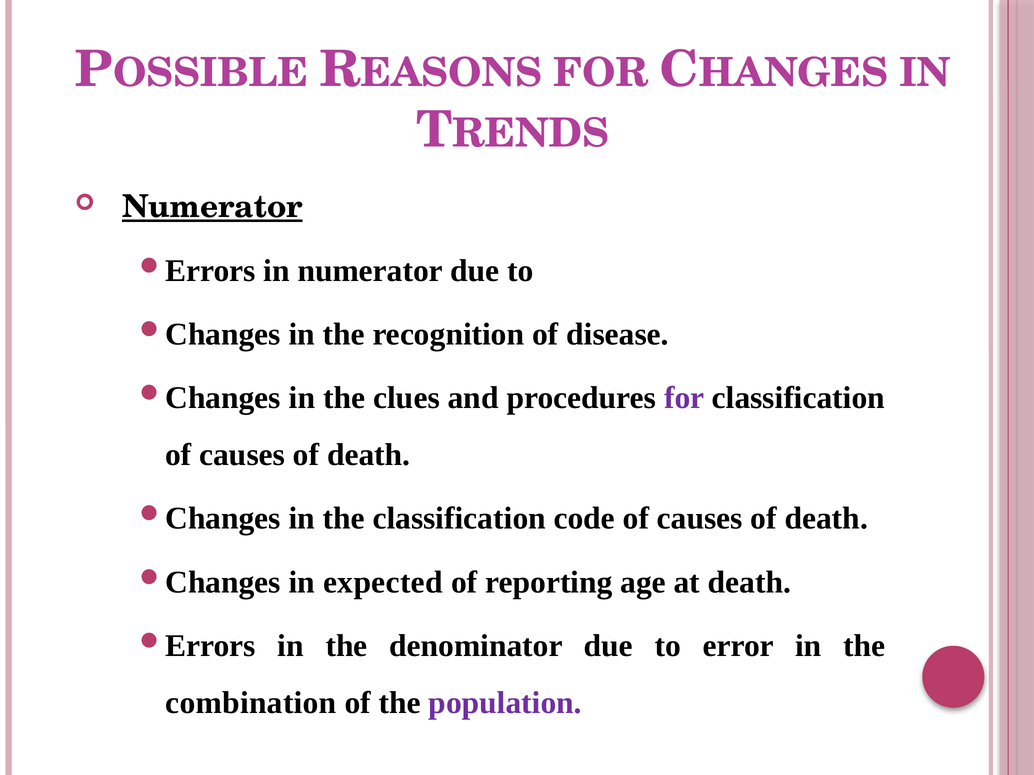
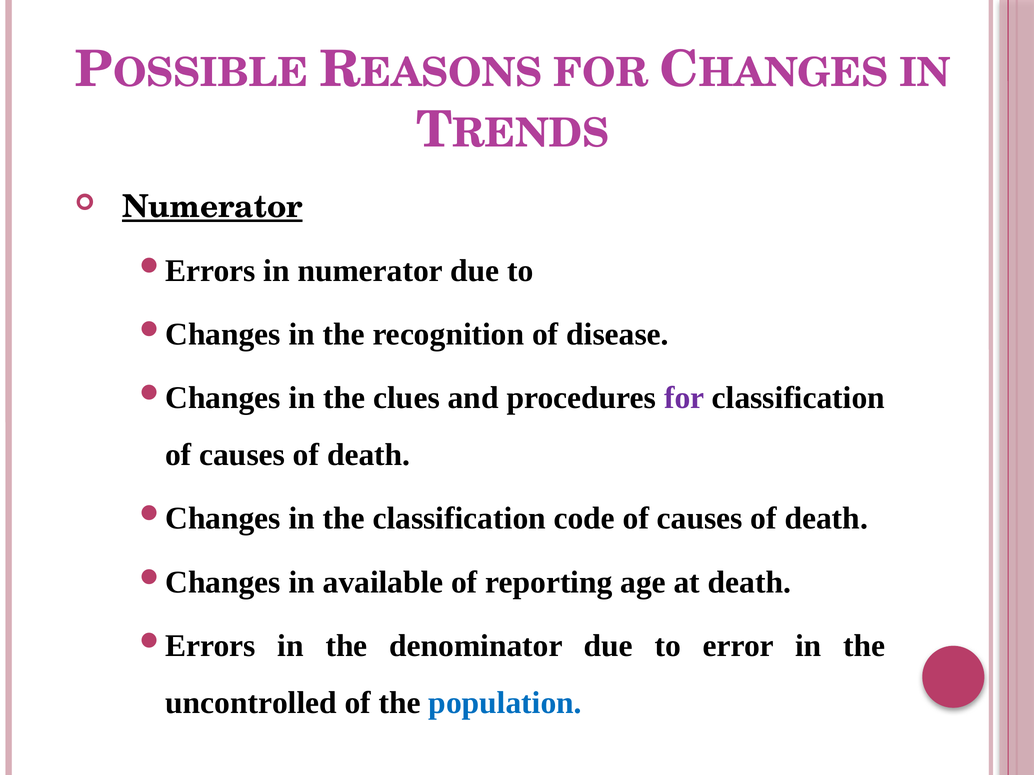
expected: expected -> available
combination: combination -> uncontrolled
population colour: purple -> blue
